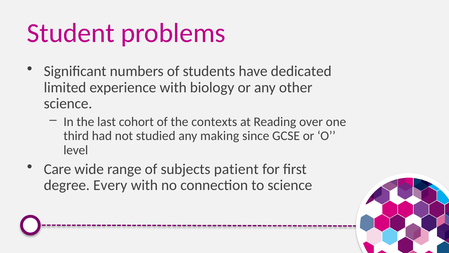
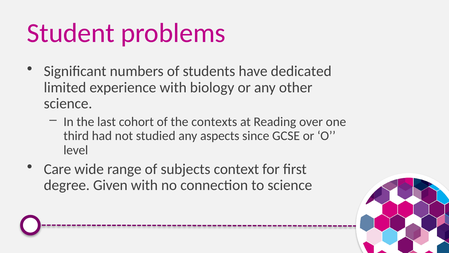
making: making -> aspects
patient: patient -> context
Every: Every -> Given
